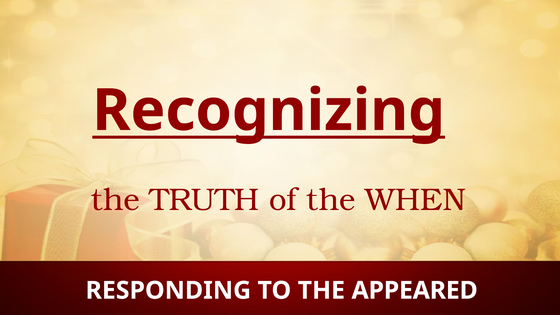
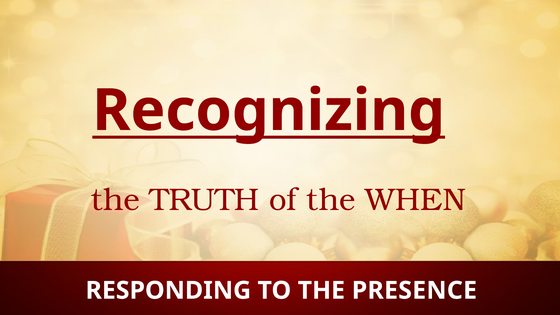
APPEARED: APPEARED -> PRESENCE
